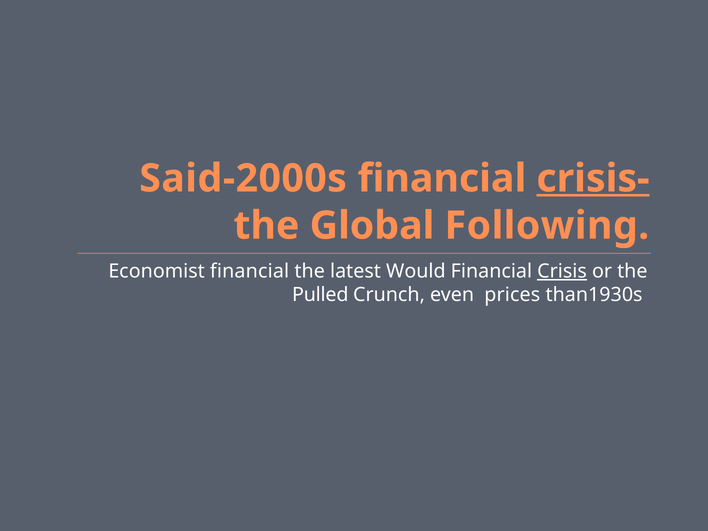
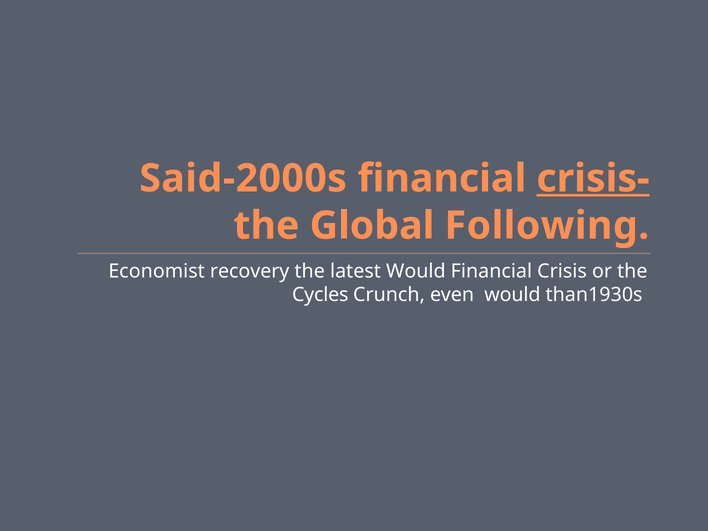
Economist financial: financial -> recovery
Crisis underline: present -> none
Pulled: Pulled -> Cycles
even prices: prices -> would
